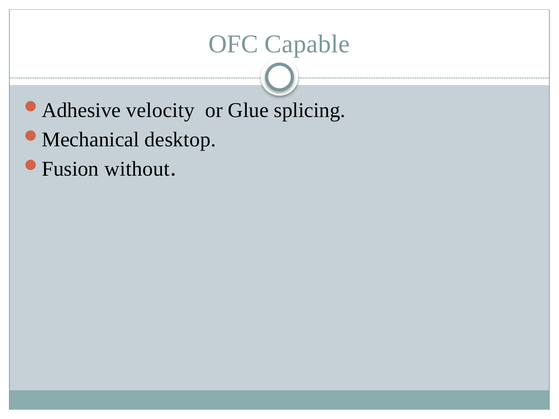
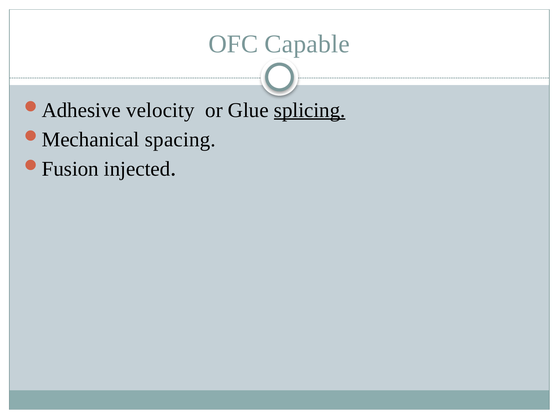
splicing underline: none -> present
desktop: desktop -> spacing
without: without -> injected
